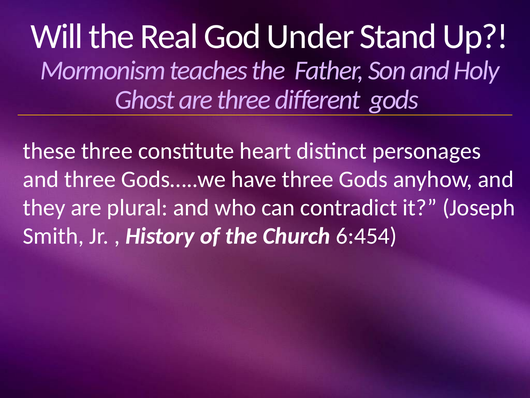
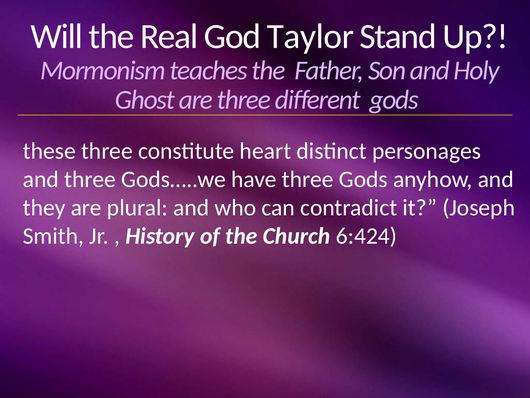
Under: Under -> Taylor
6:454: 6:454 -> 6:424
